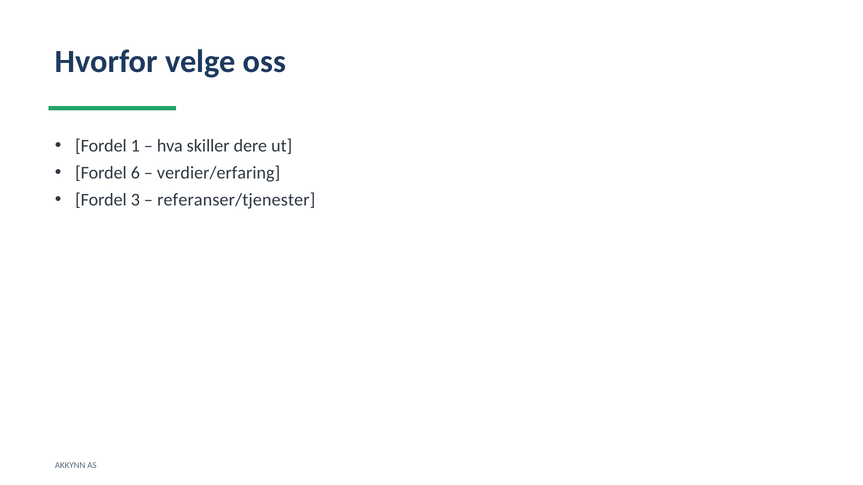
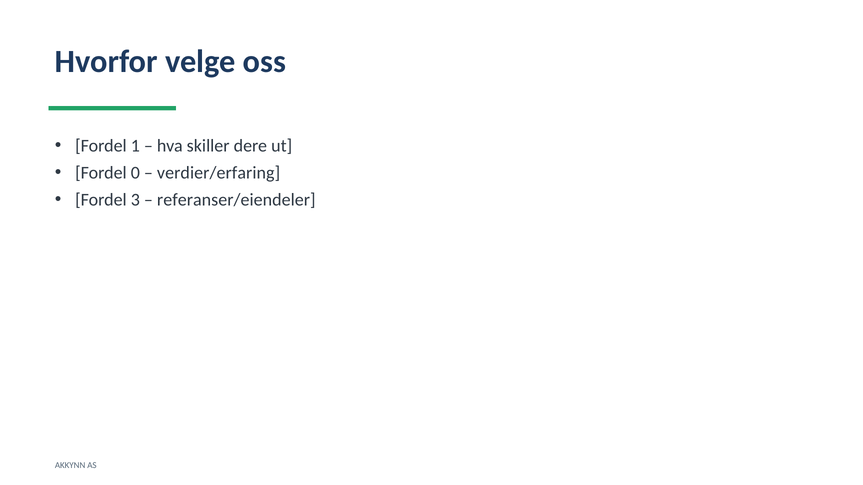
6: 6 -> 0
referanser/tjenester: referanser/tjenester -> referanser/eiendeler
